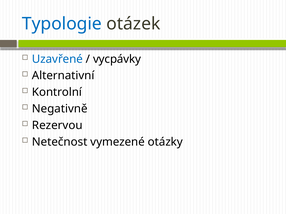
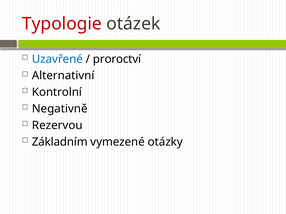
Typologie colour: blue -> red
vycpávky: vycpávky -> proroctví
Netečnost: Netečnost -> Základním
